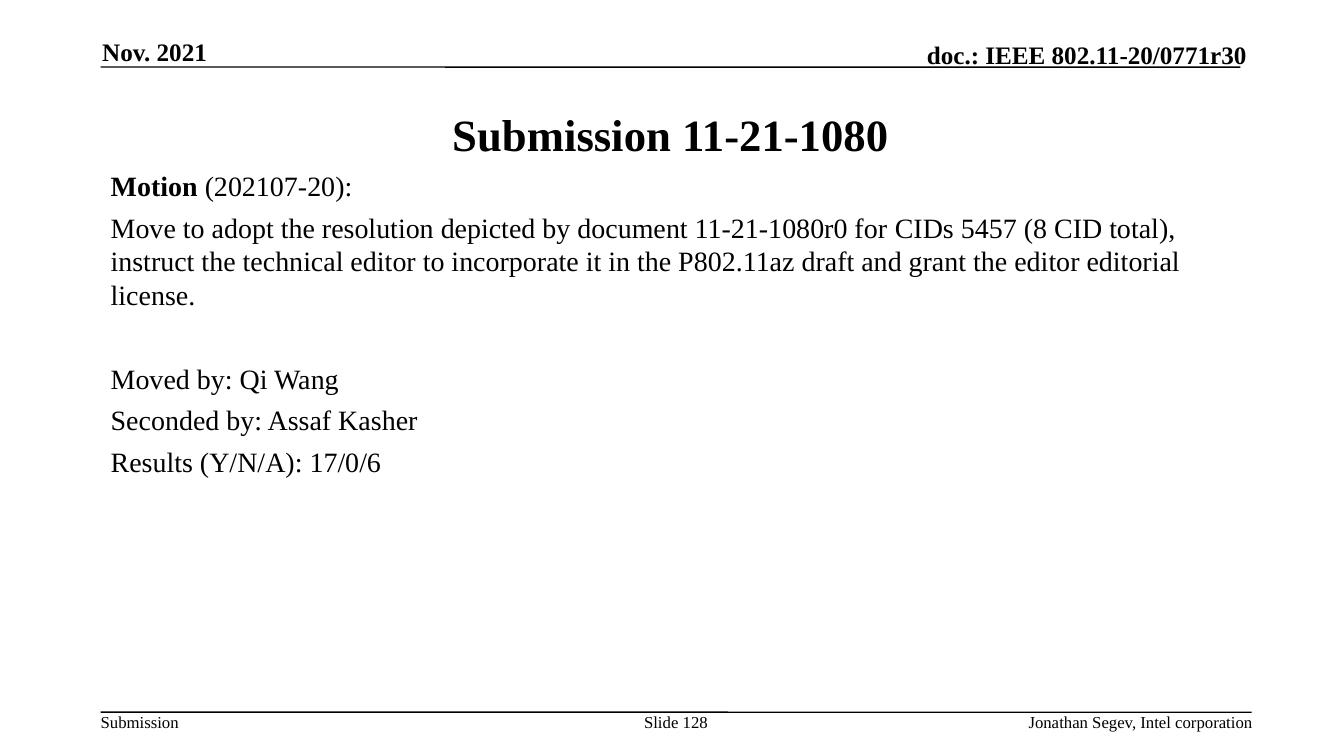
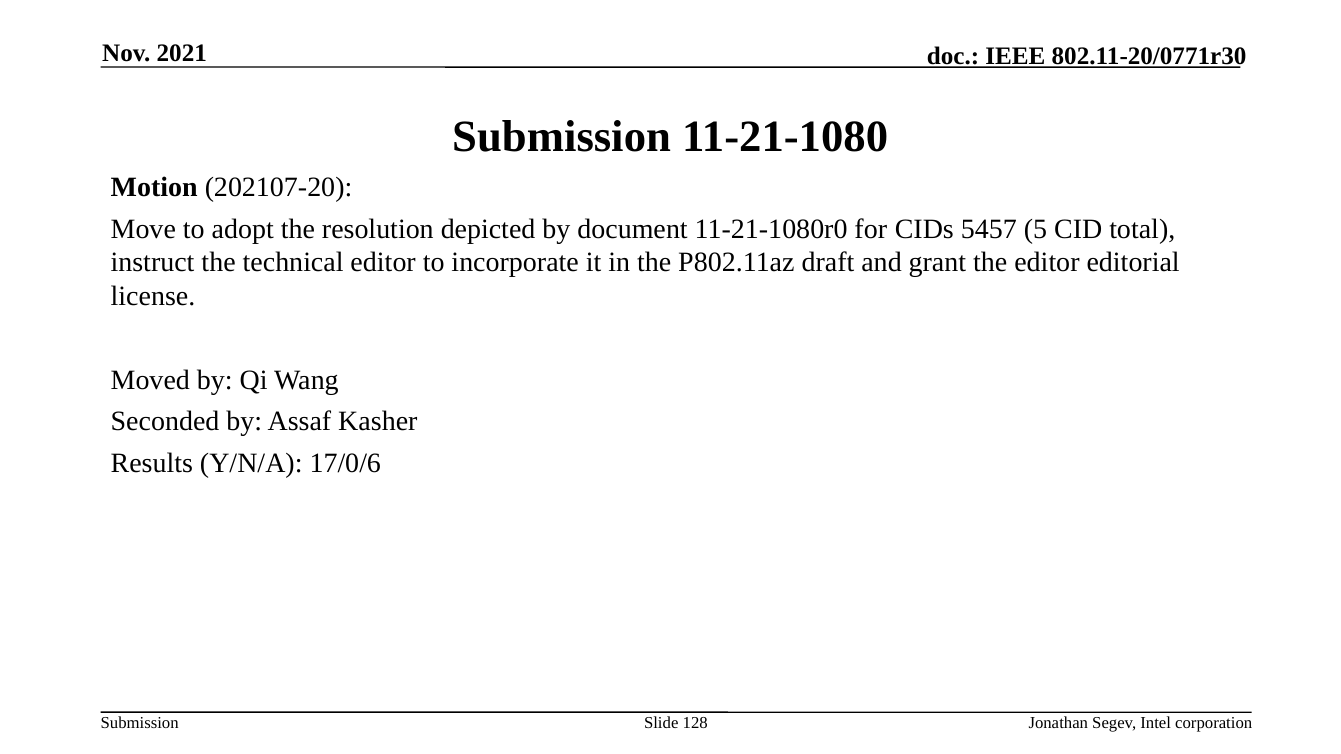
8: 8 -> 5
